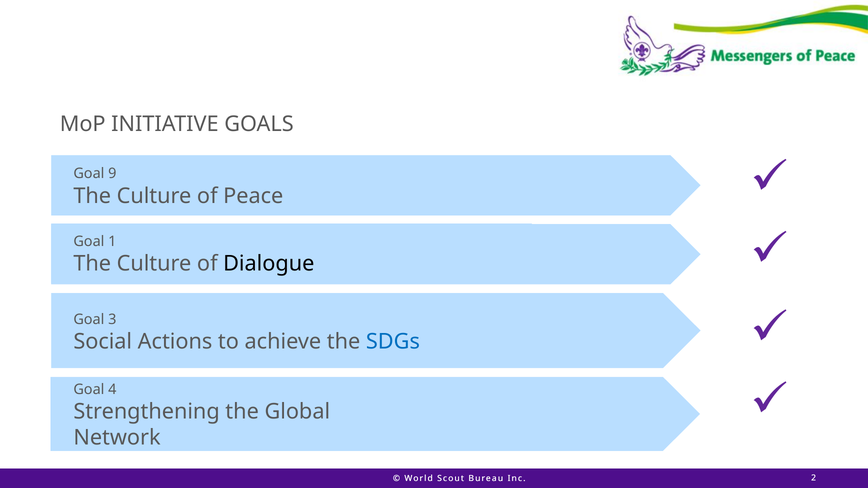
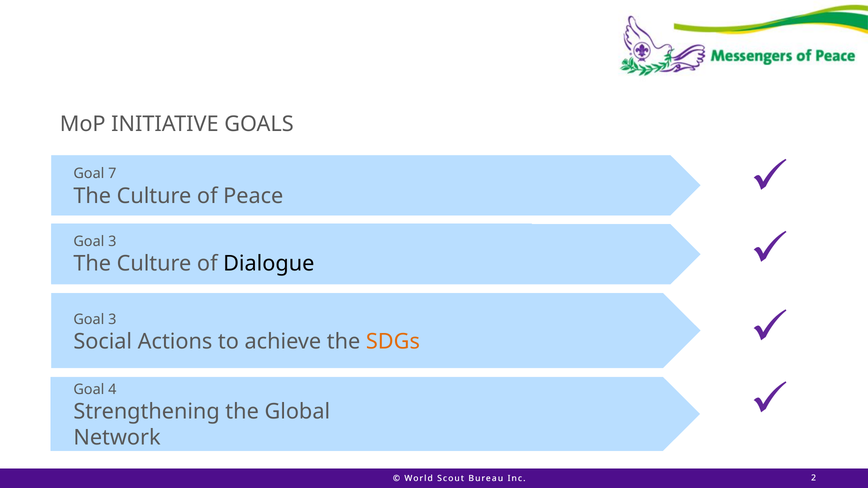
9: 9 -> 7
1 at (112, 242): 1 -> 3
SDGs colour: blue -> orange
